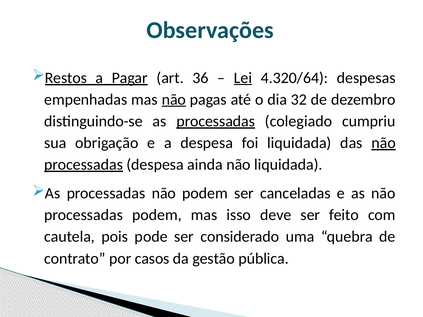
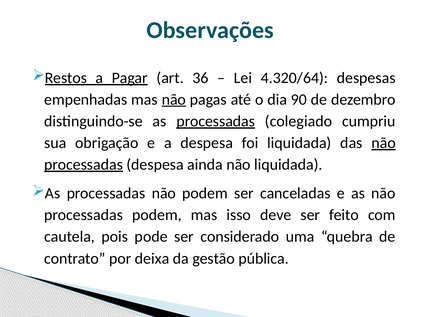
Lei underline: present -> none
32: 32 -> 90
casos: casos -> deixa
